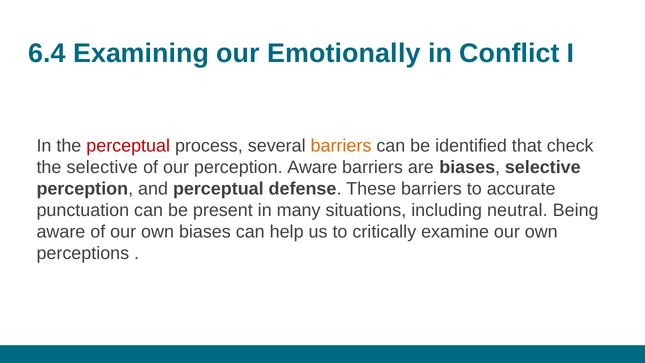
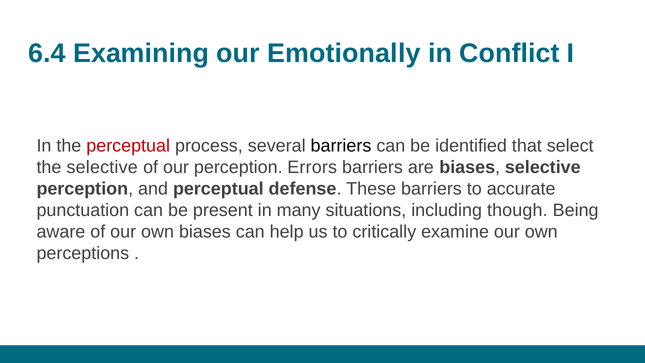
barriers at (341, 146) colour: orange -> black
check: check -> select
perception Aware: Aware -> Errors
neutral: neutral -> though
